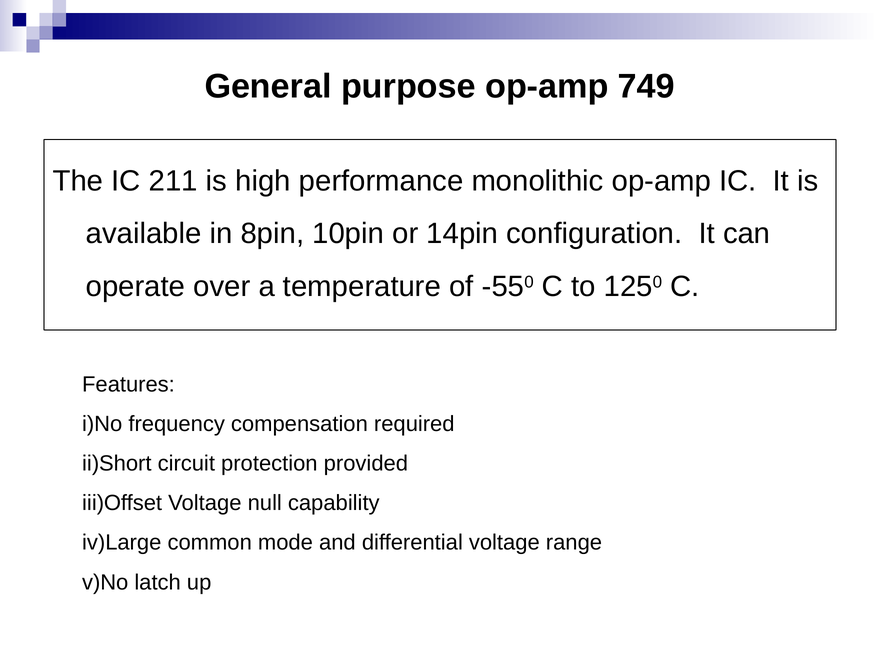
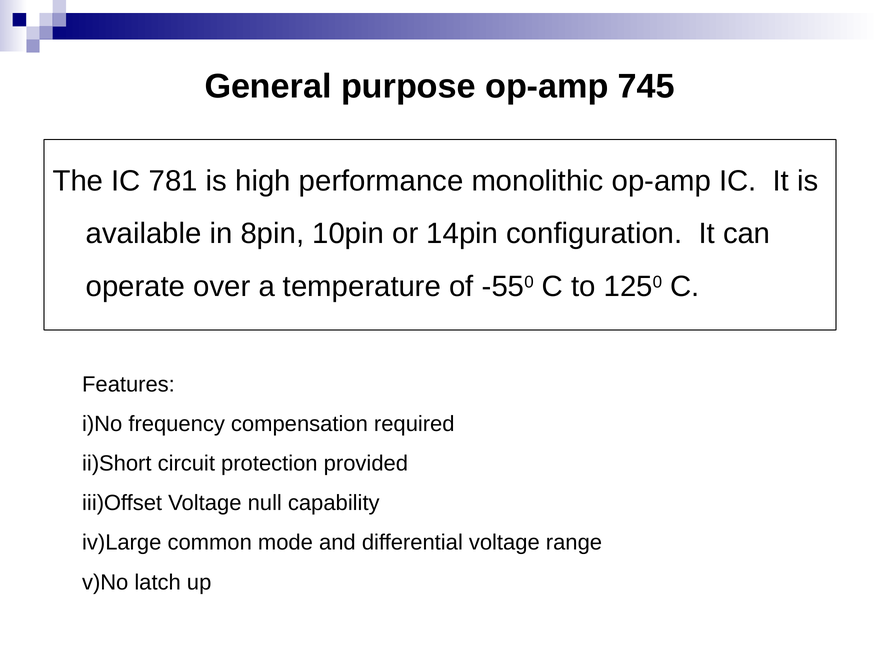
749: 749 -> 745
211: 211 -> 781
